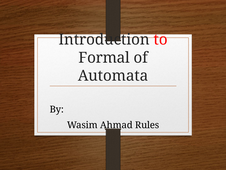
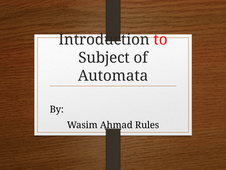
Formal: Formal -> Subject
